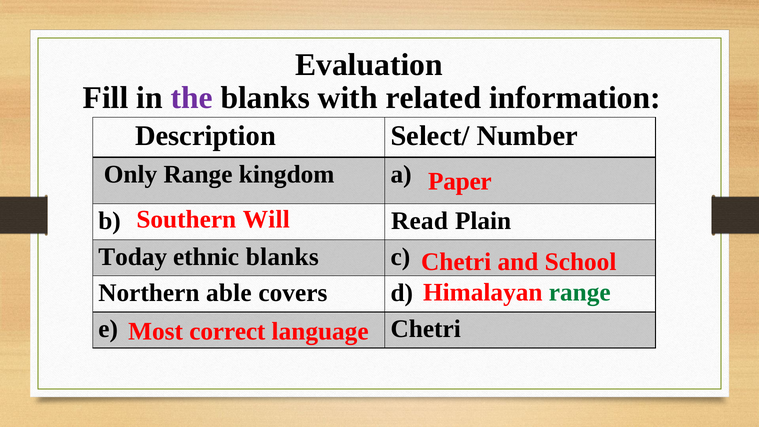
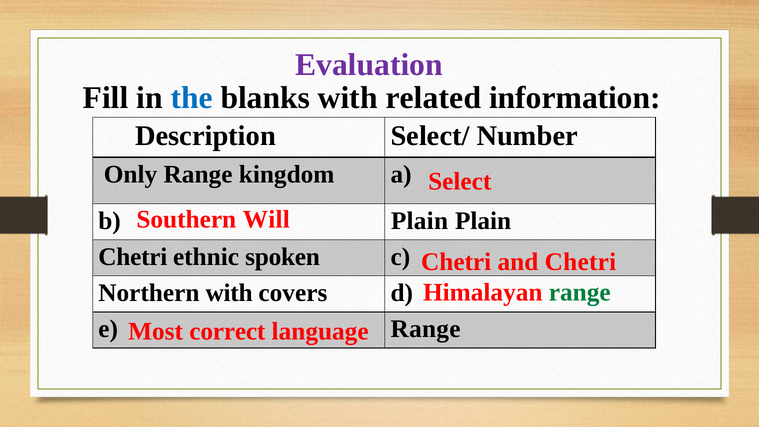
Evaluation colour: black -> purple
the colour: purple -> blue
Paper: Paper -> Select
b Read: Read -> Plain
Today at (133, 257): Today -> Chetri
ethnic blanks: blanks -> spoken
and School: School -> Chetri
Northern able: able -> with
e Chetri: Chetri -> Range
